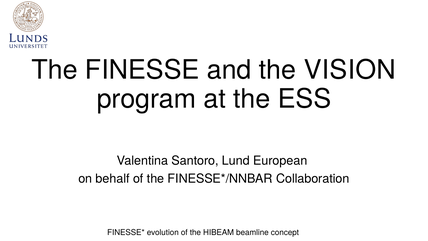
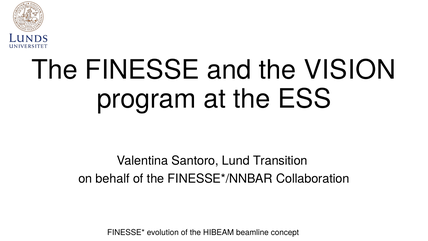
European: European -> Transition
